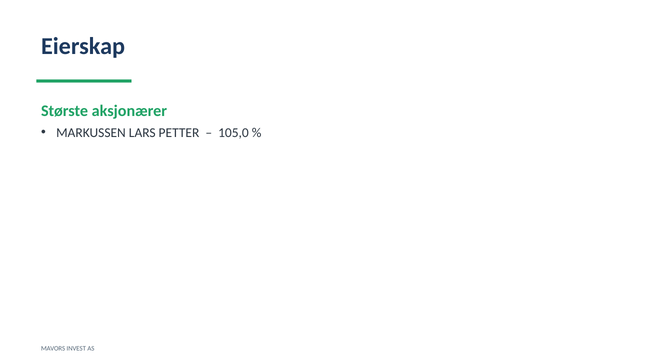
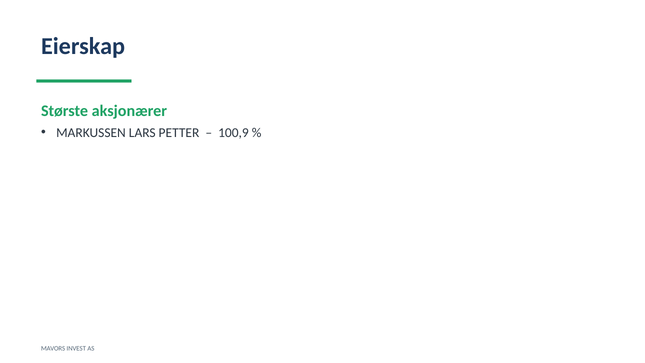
105,0: 105,0 -> 100,9
